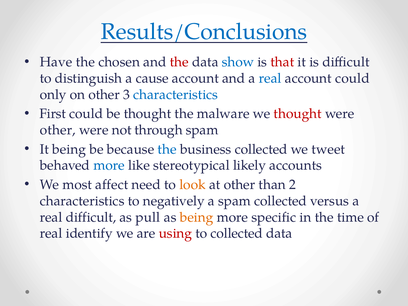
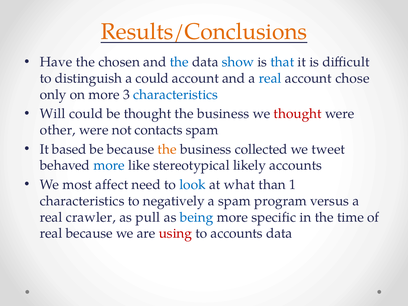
Results/Conclusions colour: blue -> orange
the at (179, 62) colour: red -> blue
that colour: red -> blue
a cause: cause -> could
account could: could -> chose
on other: other -> more
First: First -> Will
malware at (223, 114): malware -> business
through: through -> contacts
It being: being -> based
the at (167, 149) colour: blue -> orange
look colour: orange -> blue
at other: other -> what
2: 2 -> 1
spam collected: collected -> program
real difficult: difficult -> crawler
being at (197, 217) colour: orange -> blue
real identify: identify -> because
to collected: collected -> accounts
